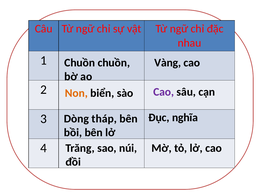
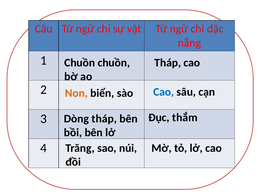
nhau: nhau -> nắng
Vàng at (168, 63): Vàng -> Tháp
Cao at (164, 92) colour: purple -> blue
nghĩa: nghĩa -> thắm
